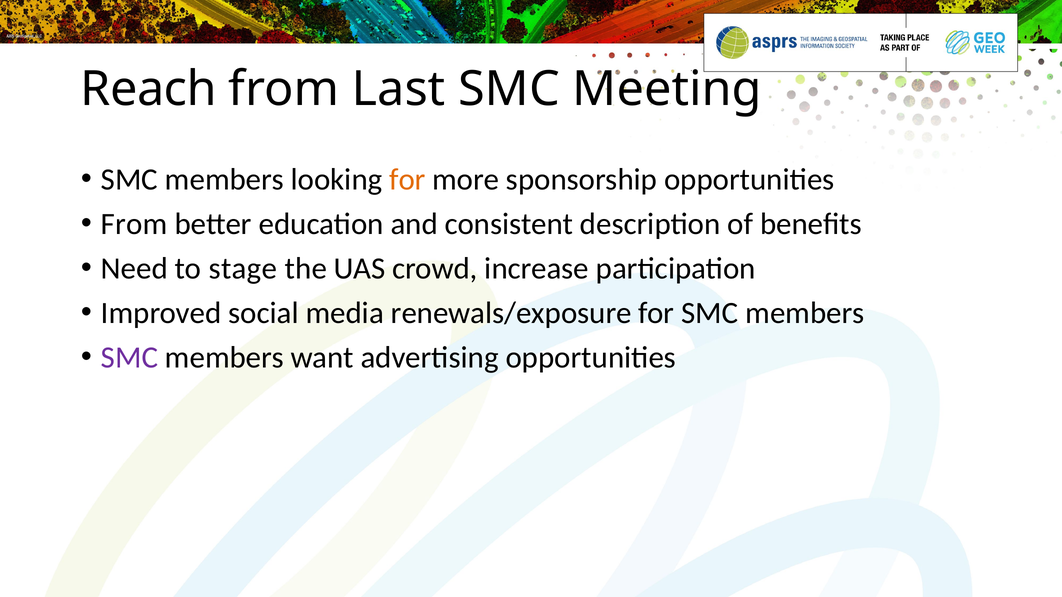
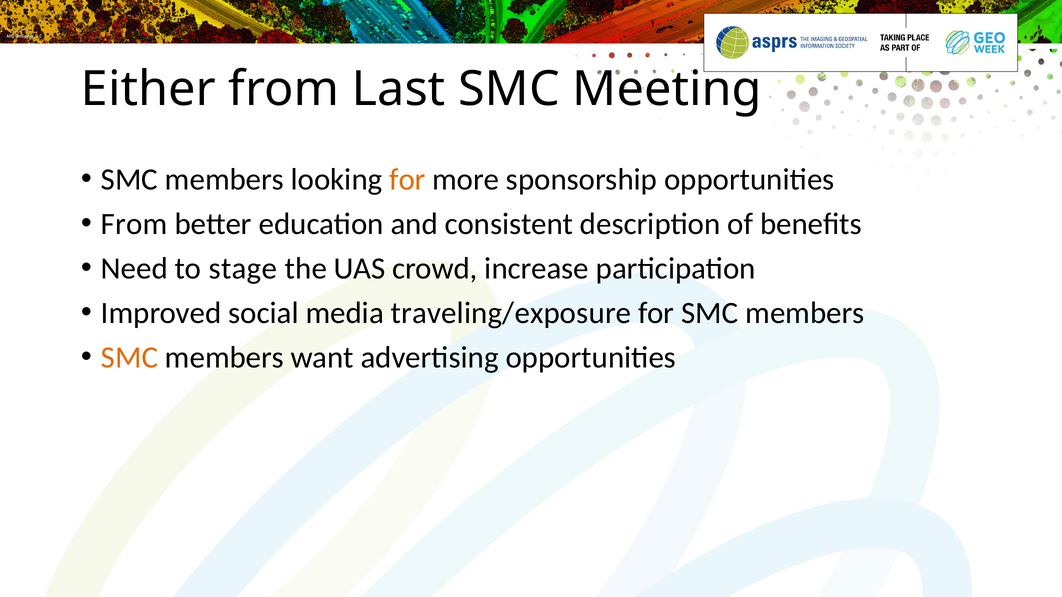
Reach: Reach -> Either
renewals/exposure: renewals/exposure -> traveling/exposure
SMC at (129, 358) colour: purple -> orange
